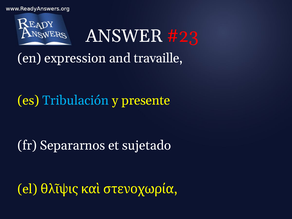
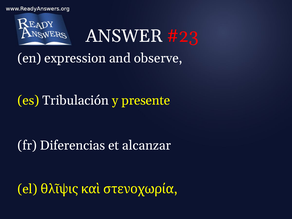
travaille: travaille -> observe
Tribulación colour: light blue -> white
Separarnos: Separarnos -> Diferencias
sujetado: sujetado -> alcanzar
